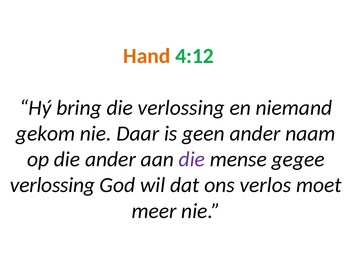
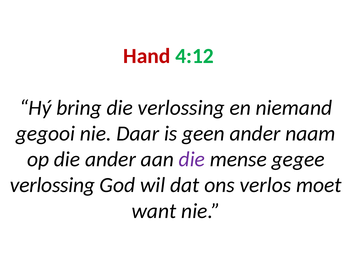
Hand colour: orange -> red
gekom: gekom -> gegooi
meer: meer -> want
